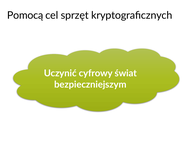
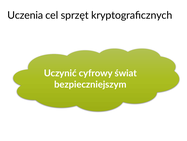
Pomocą: Pomocą -> Uczenia
